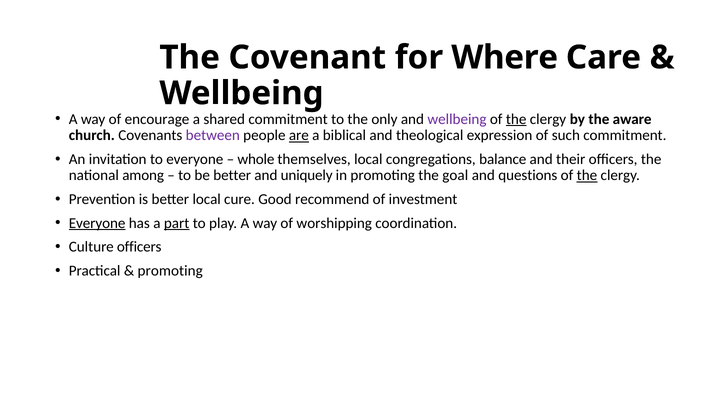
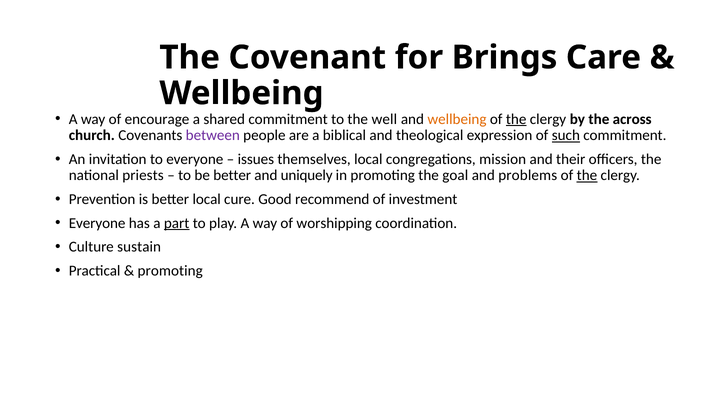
Where: Where -> Brings
only: only -> well
wellbeing at (457, 119) colour: purple -> orange
aware: aware -> across
are underline: present -> none
such underline: none -> present
whole: whole -> issues
balance: balance -> mission
among: among -> priests
questions: questions -> problems
Everyone at (97, 223) underline: present -> none
Culture officers: officers -> sustain
